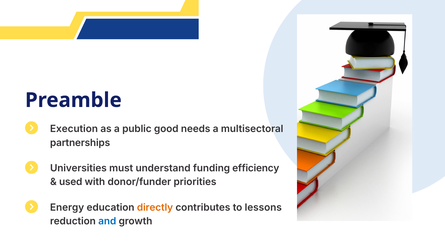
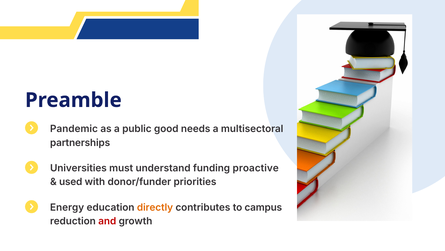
Execution: Execution -> Pandemic
efficiency: efficiency -> proactive
lessons: lessons -> campus
and colour: blue -> red
